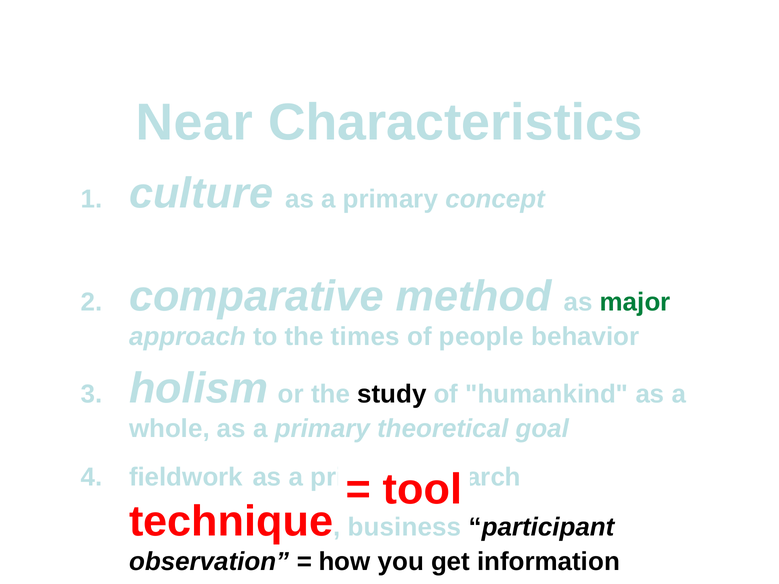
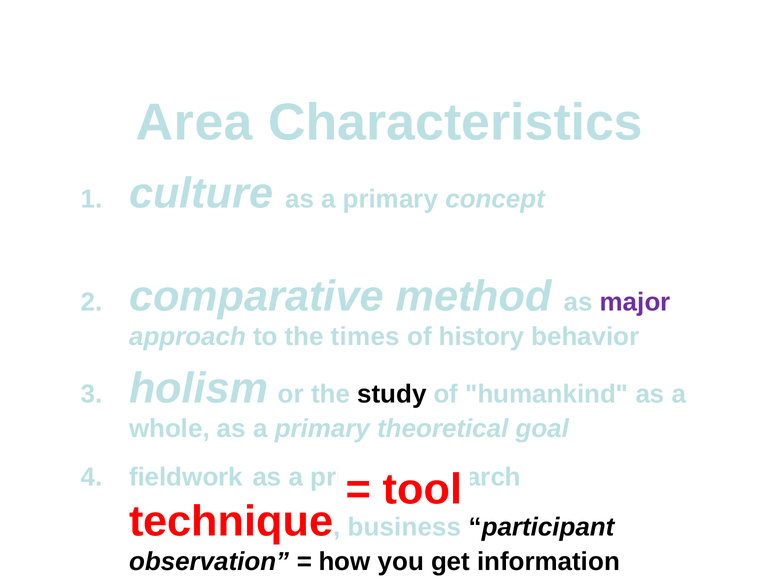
Near: Near -> Area
major colour: green -> purple
people: people -> history
